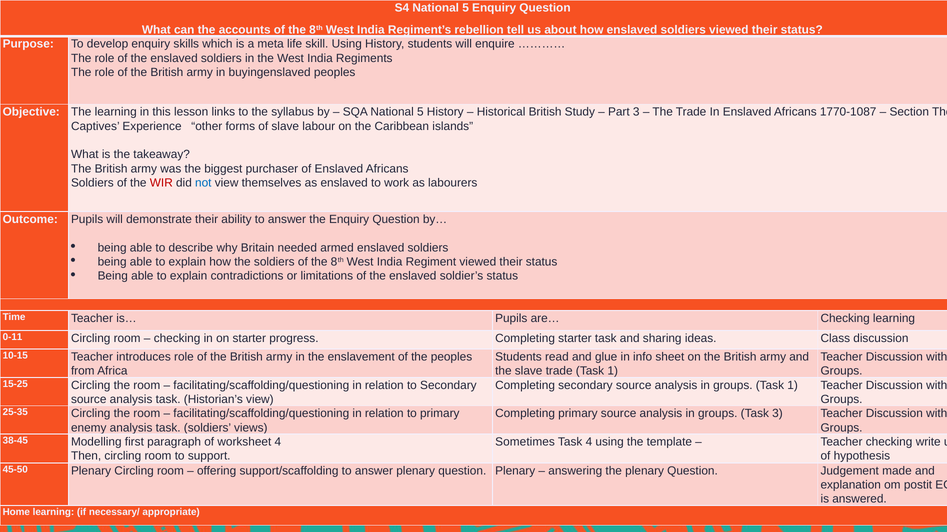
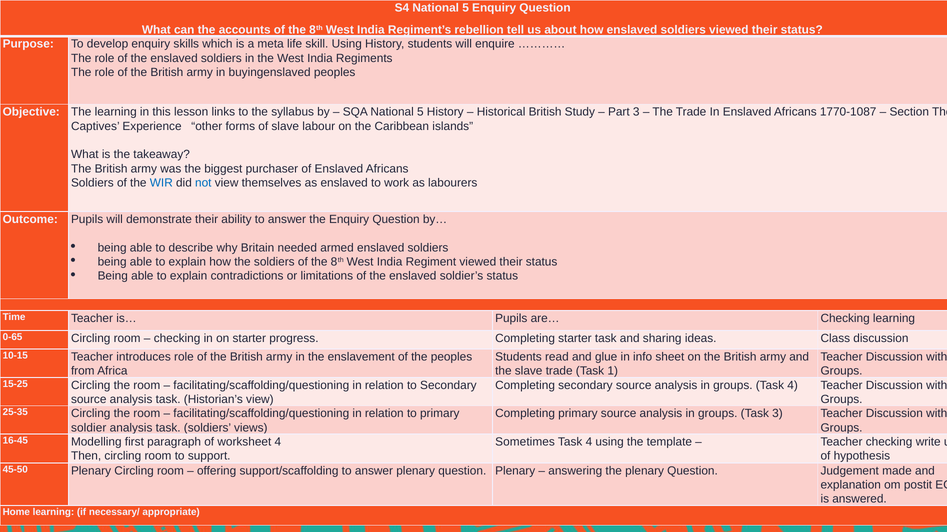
WIR colour: red -> blue
0-11: 0-11 -> 0-65
groups Task 1: 1 -> 4
enemy: enemy -> soldier
38-45: 38-45 -> 16-45
